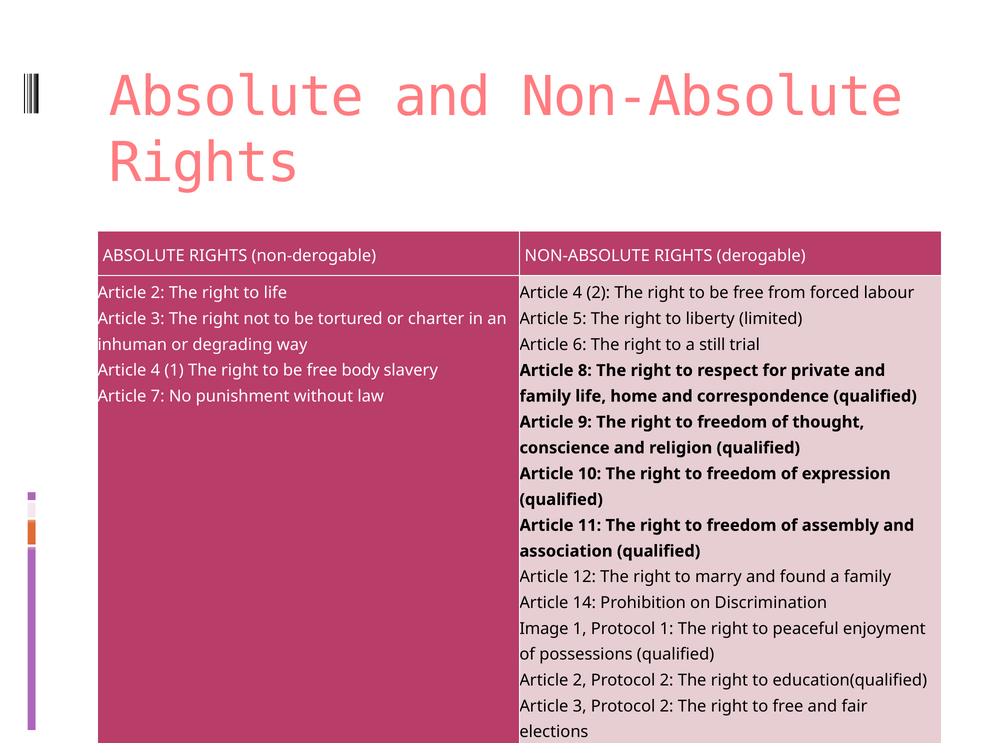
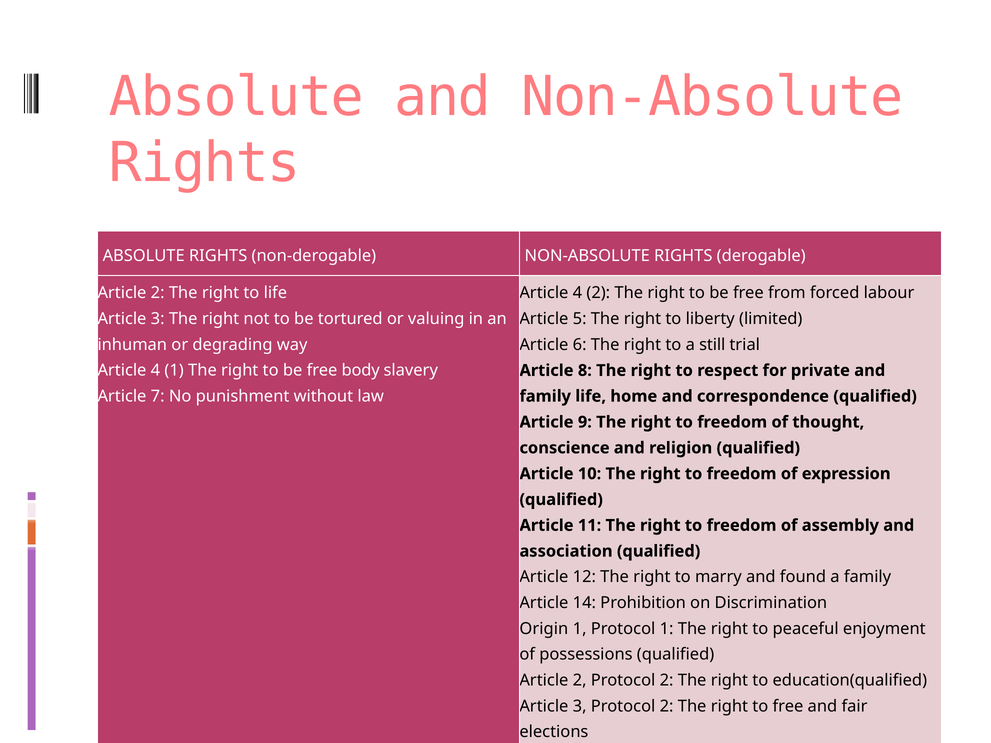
charter: charter -> valuing
Image: Image -> Origin
